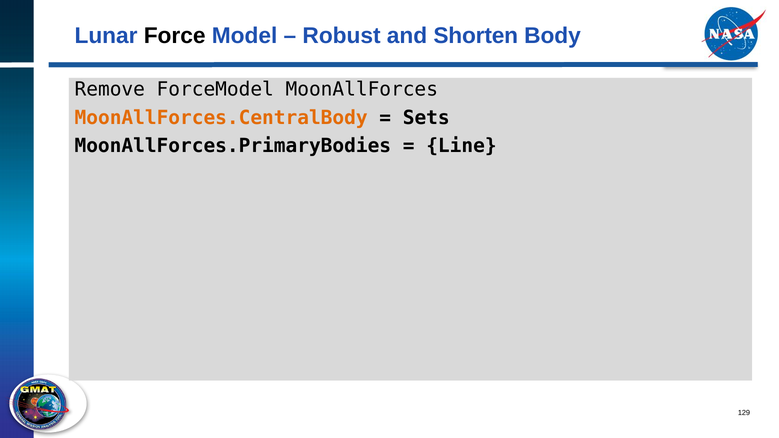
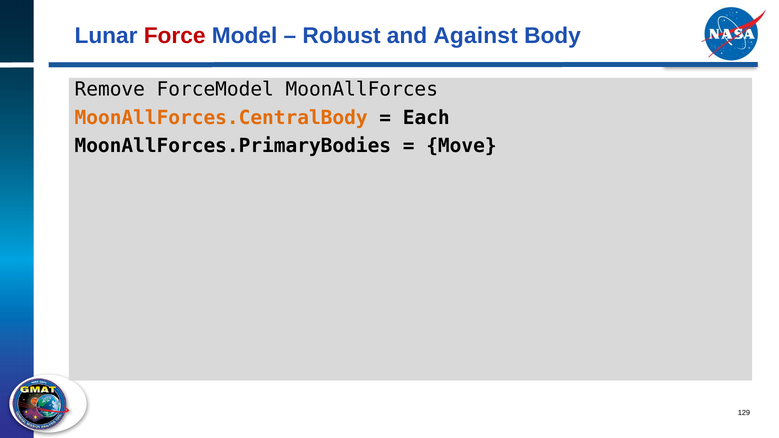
Force colour: black -> red
Shorten: Shorten -> Against
Sets: Sets -> Each
Line: Line -> Move
